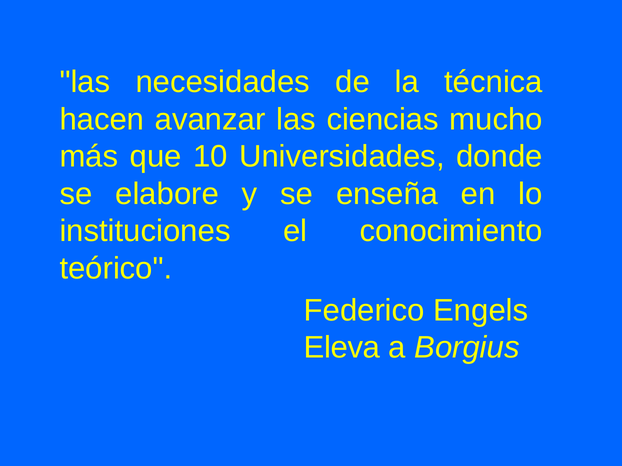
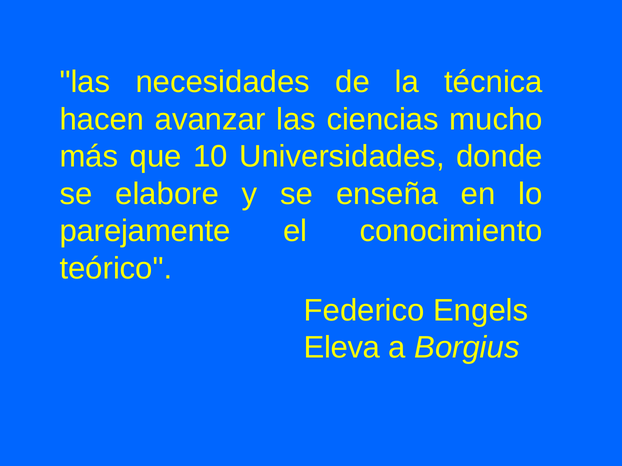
instituciones: instituciones -> parejamente
